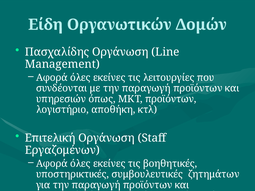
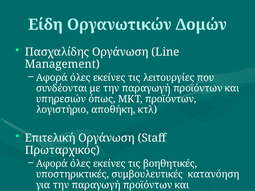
Εργαζομένων: Εργαζομένων -> Πρωταρχικός
ζητημάτων: ζητημάτων -> κατανόηση
